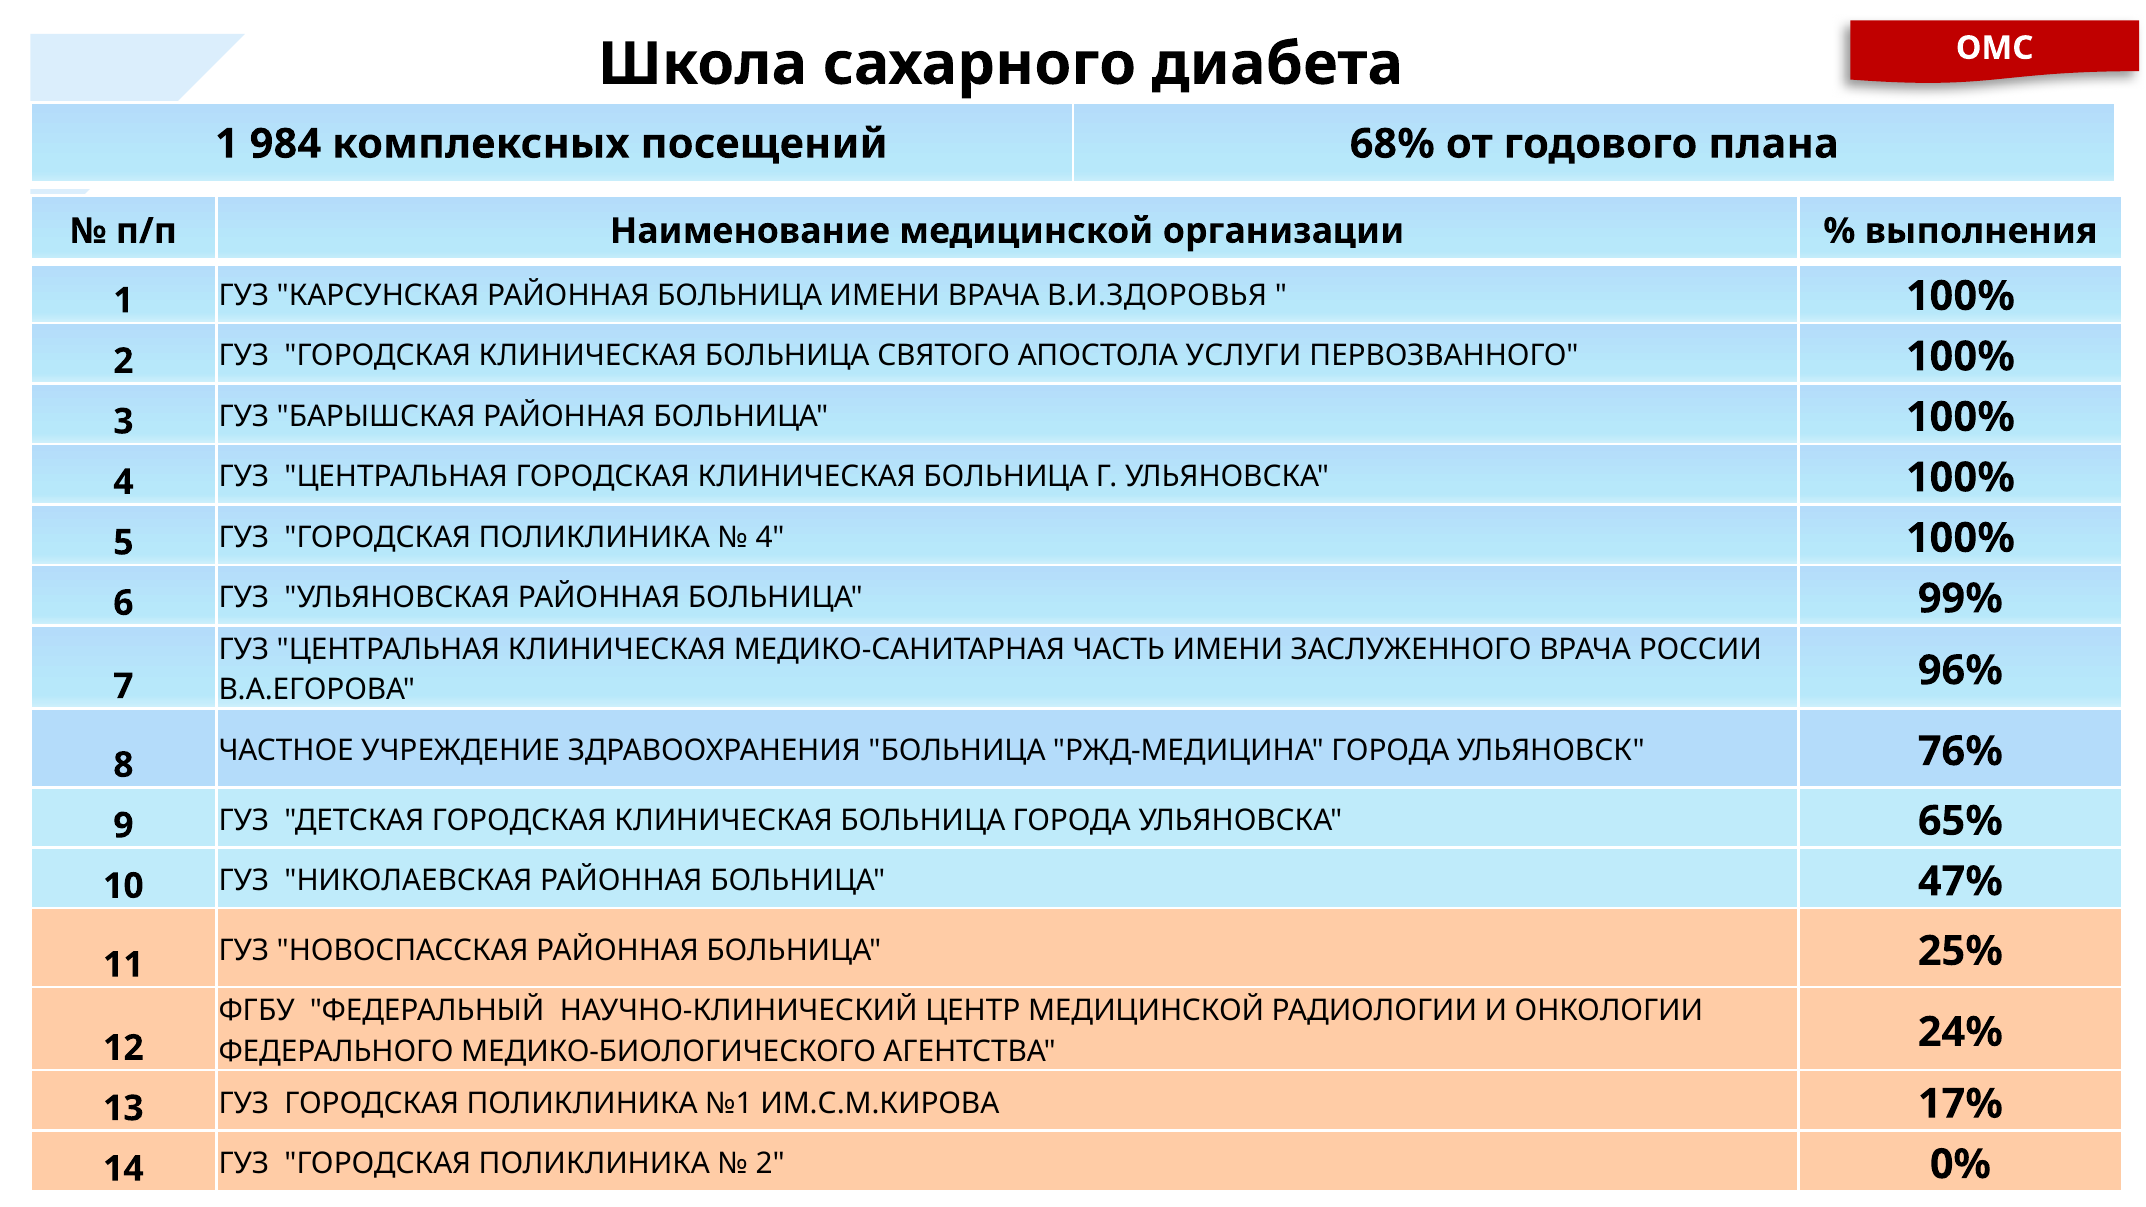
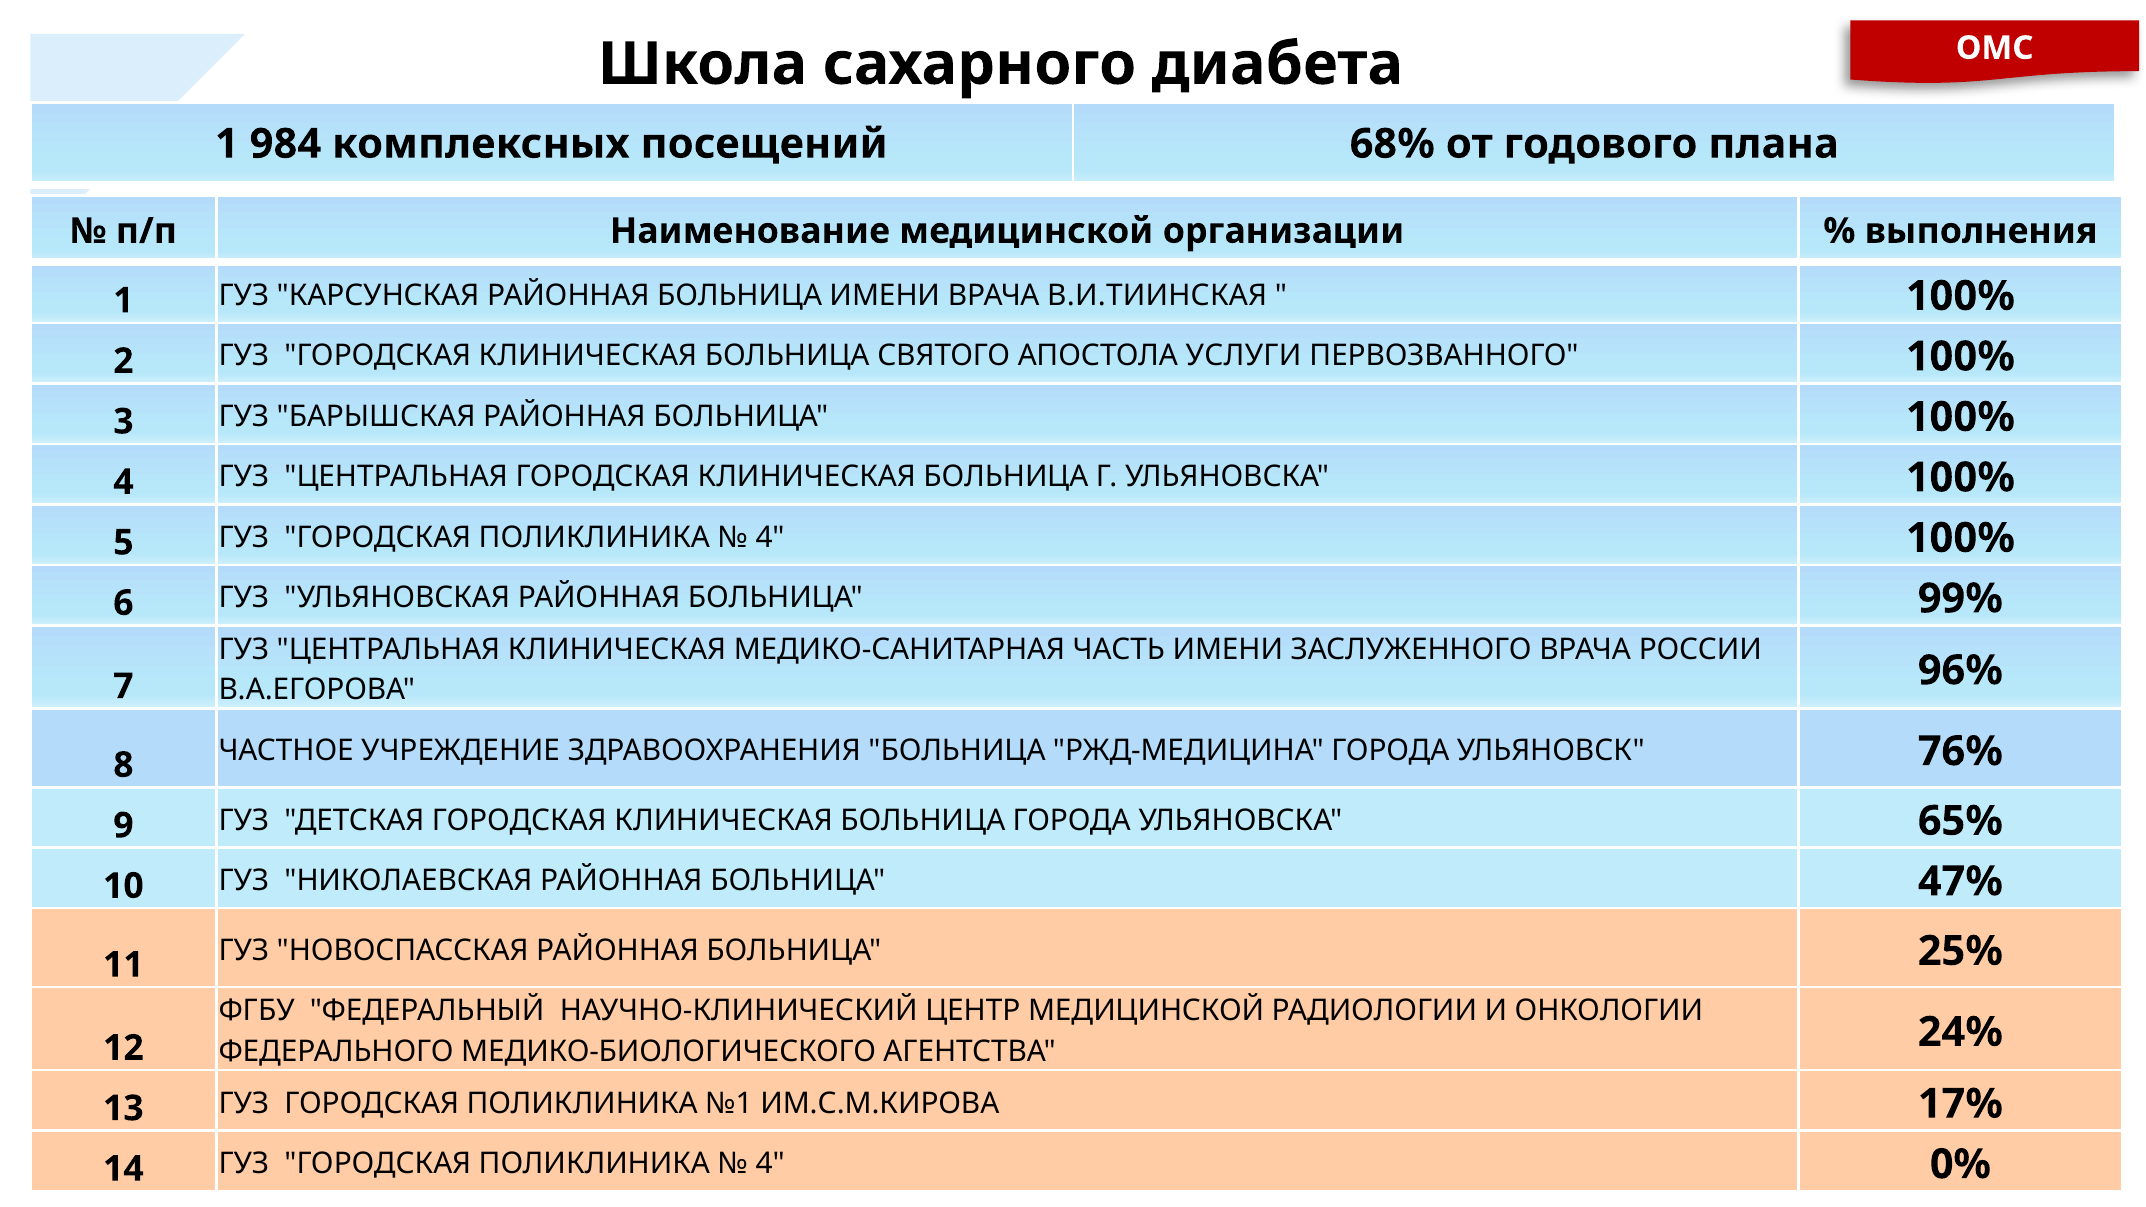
В.И.ЗДОРОВЬЯ: В.И.ЗДОРОВЬЯ -> В.И.ТИИНСКАЯ
2 at (770, 1164): 2 -> 4
